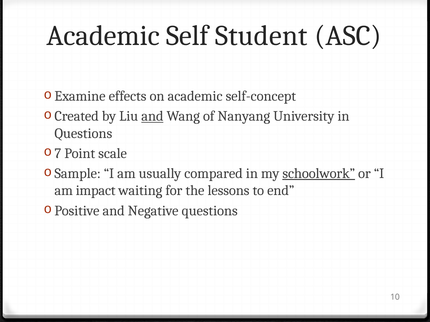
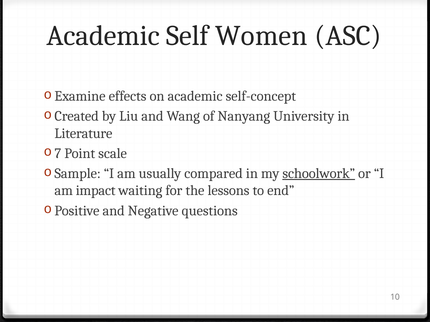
Student: Student -> Women
and at (152, 116) underline: present -> none
Questions at (83, 134): Questions -> Literature
